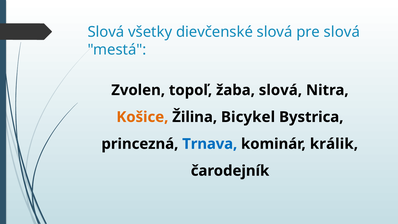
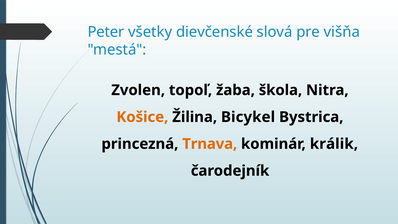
Slová at (106, 32): Slová -> Peter
pre slová: slová -> višňa
žaba slová: slová -> škola
Trnava colour: blue -> orange
